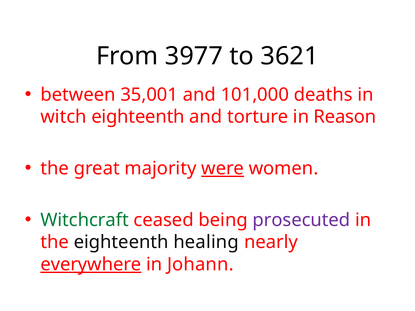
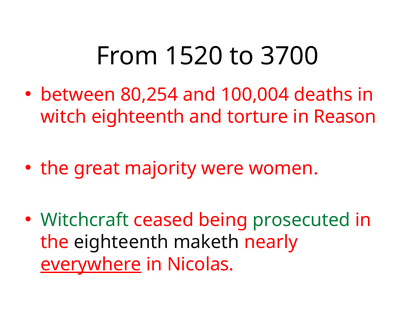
3977: 3977 -> 1520
3621: 3621 -> 3700
35,001: 35,001 -> 80,254
101,000: 101,000 -> 100,004
were underline: present -> none
prosecuted colour: purple -> green
healing: healing -> maketh
Johann: Johann -> Nicolas
